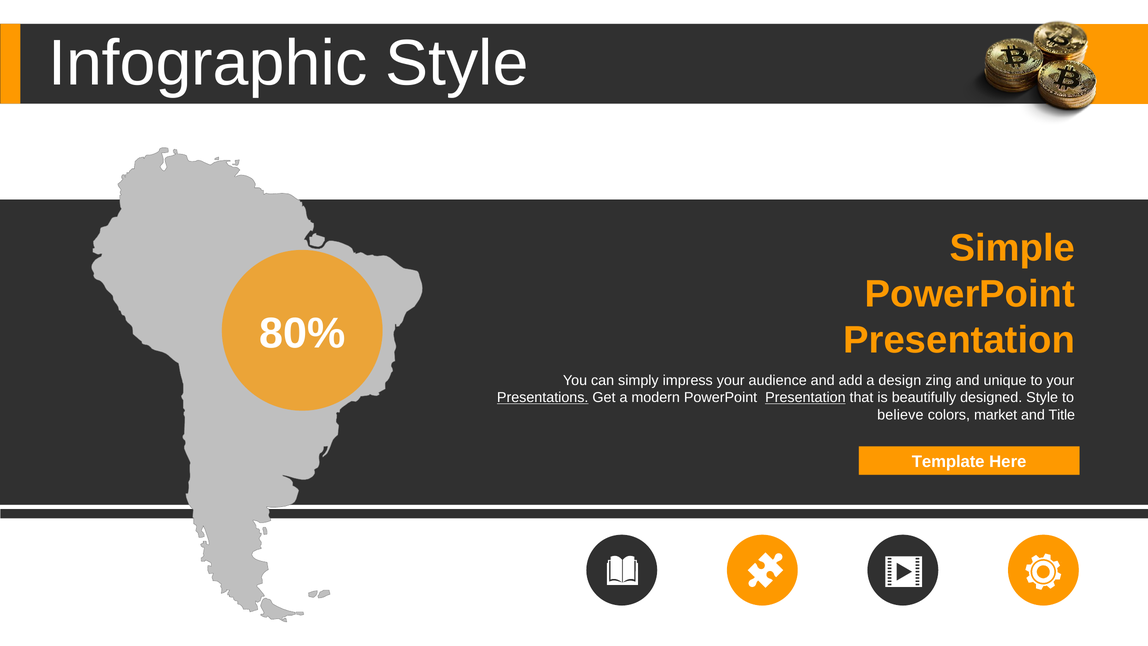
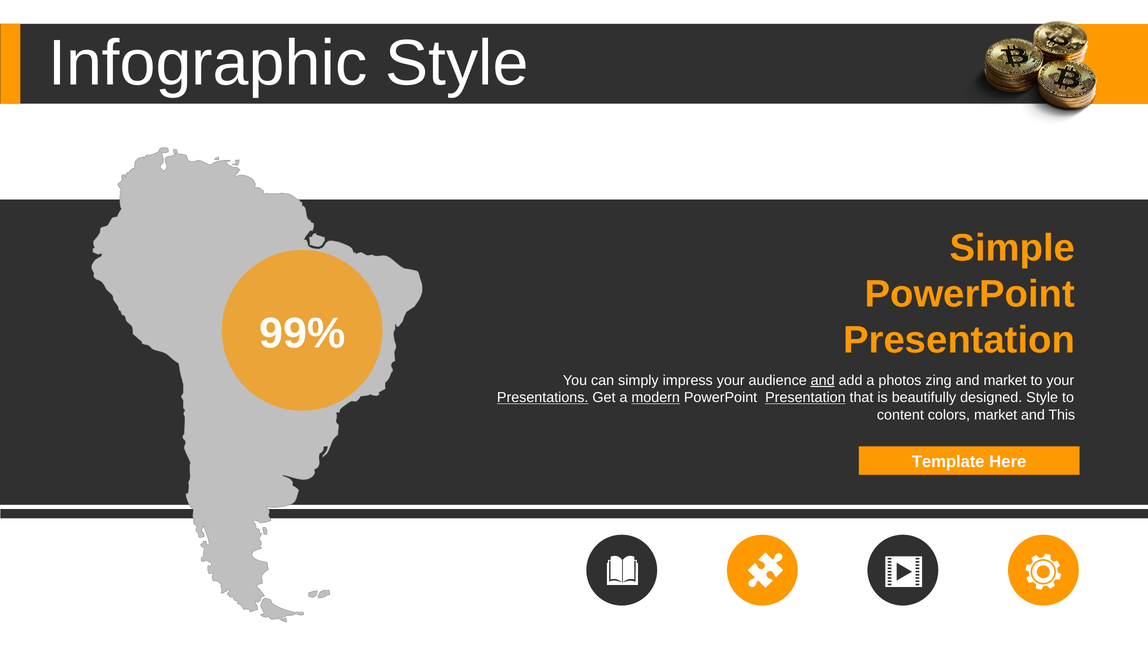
80%: 80% -> 99%
and at (823, 380) underline: none -> present
design: design -> photos
and unique: unique -> market
modern underline: none -> present
believe: believe -> content
Title: Title -> This
